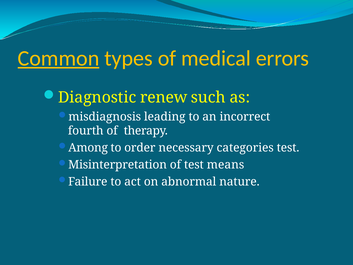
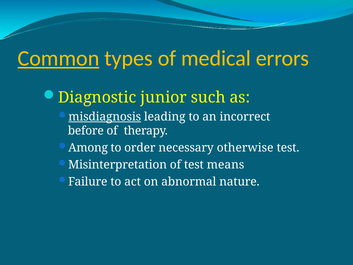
renew: renew -> junior
misdiagnosis underline: none -> present
fourth: fourth -> before
categories: categories -> otherwise
